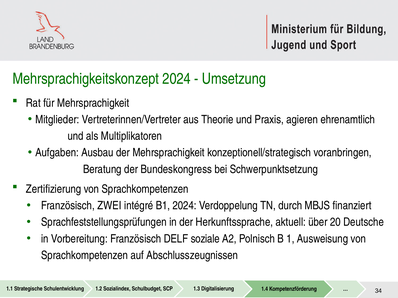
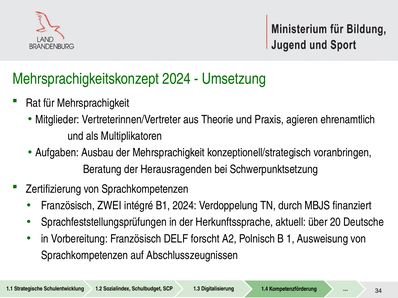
Bundeskongress: Bundeskongress -> Herausragenden
soziale: soziale -> forscht
